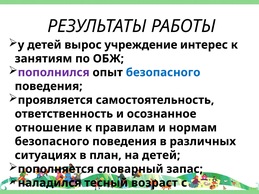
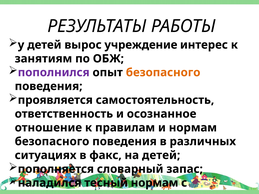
безопасного at (163, 73) colour: blue -> orange
план: план -> факс
тесный возраст: возраст -> нормам
